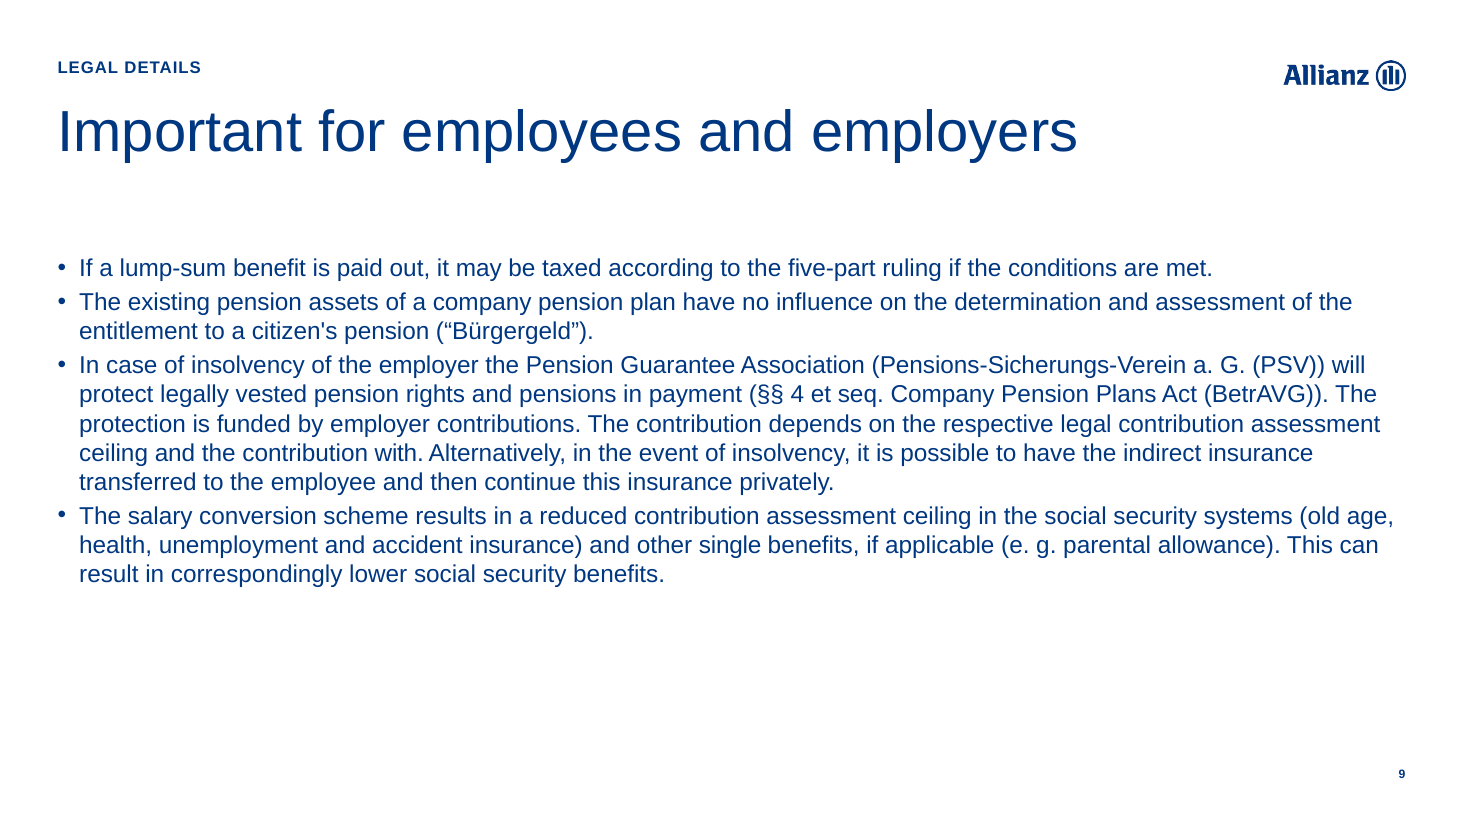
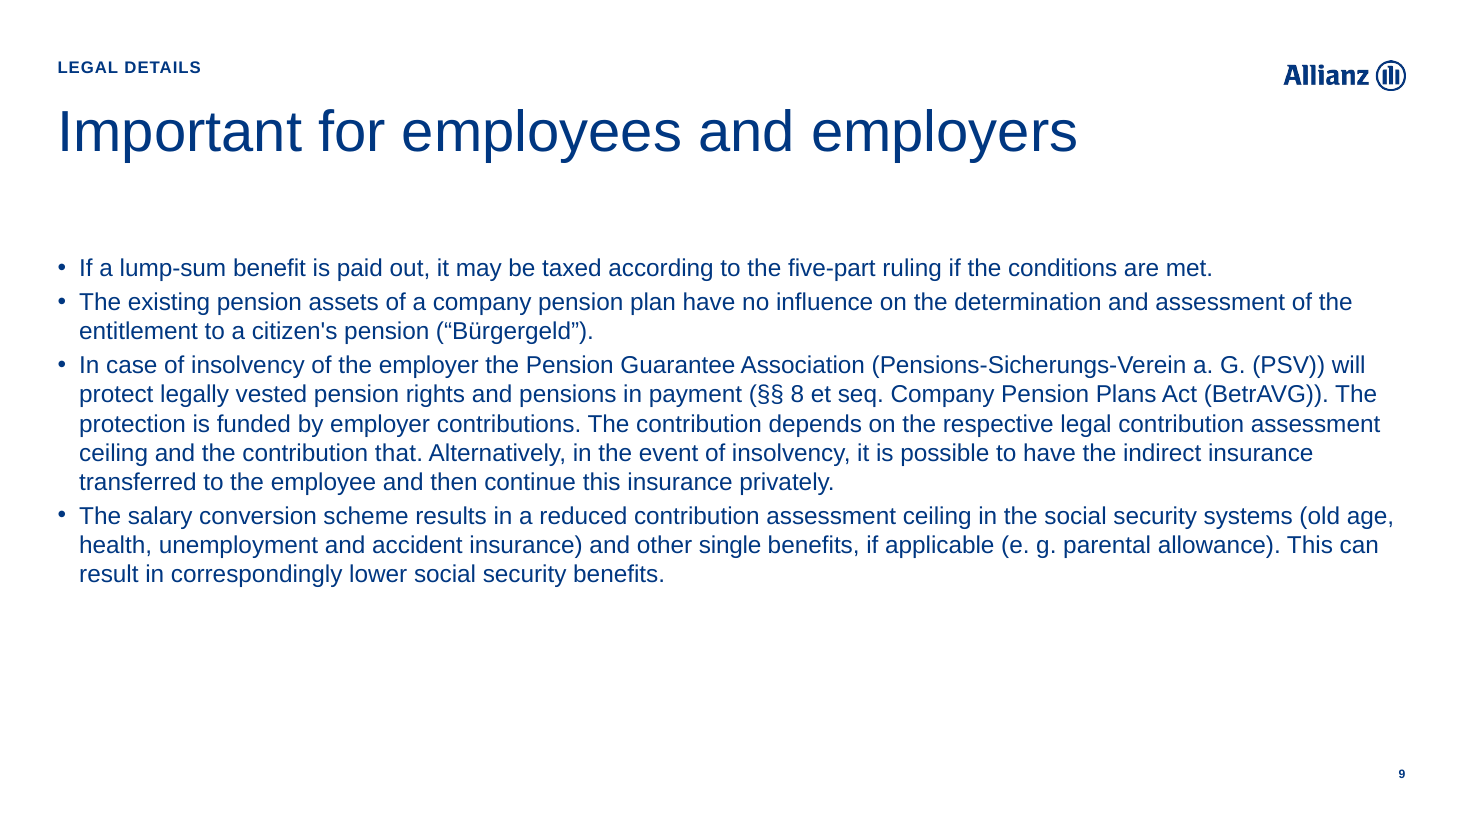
4: 4 -> 8
with: with -> that
